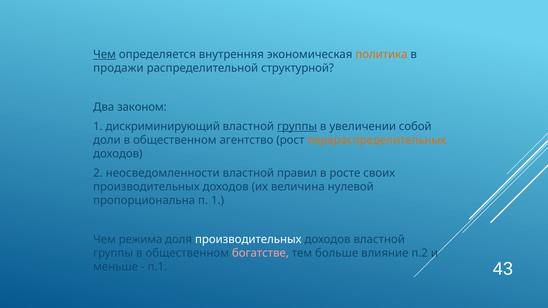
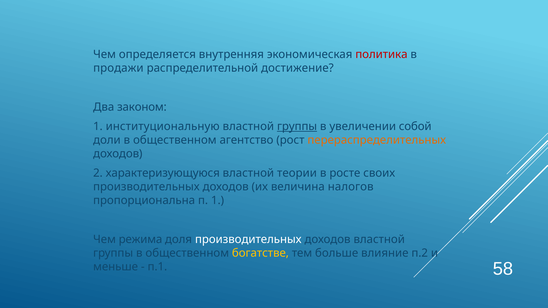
Чем at (105, 55) underline: present -> none
политика colour: orange -> red
структурной: структурной -> достижение
дискриминирующий: дискриминирующий -> институциональную
неосведомленности: неосведомленности -> характеризующуюся
правил: правил -> теории
нулевой: нулевой -> налогов
богатстве colour: pink -> yellow
43: 43 -> 58
